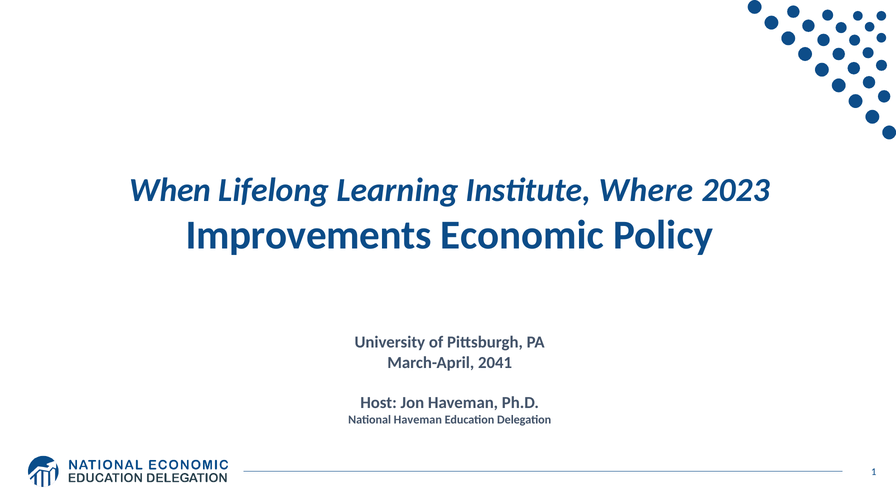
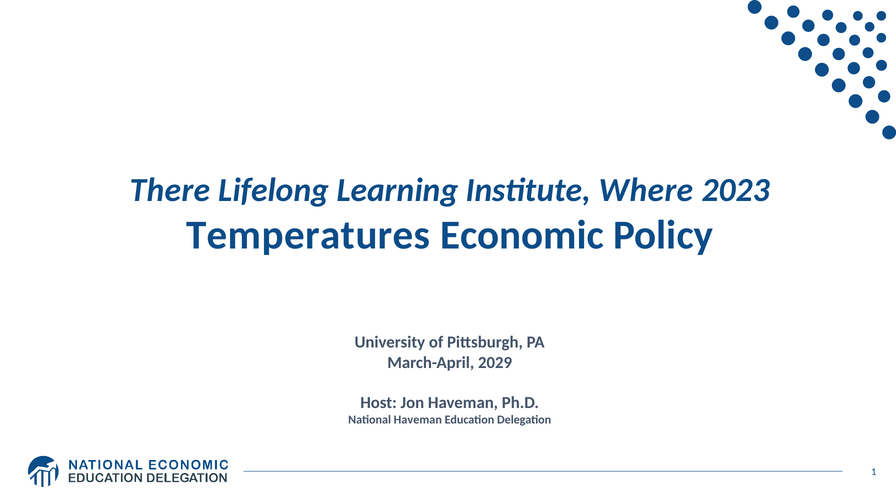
When: When -> There
Improvements: Improvements -> Temperatures
2041: 2041 -> 2029
